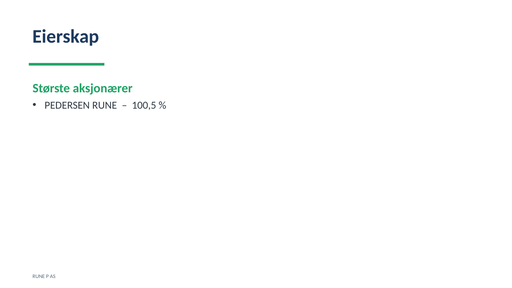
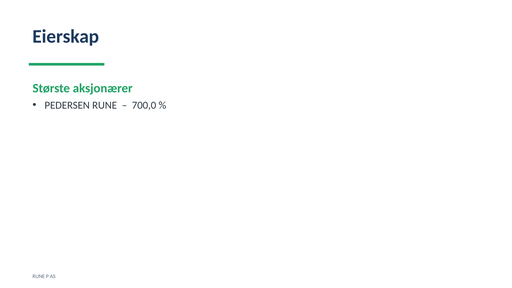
100,5: 100,5 -> 700,0
